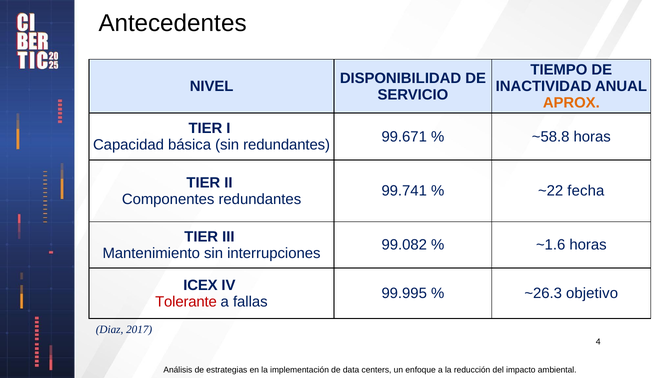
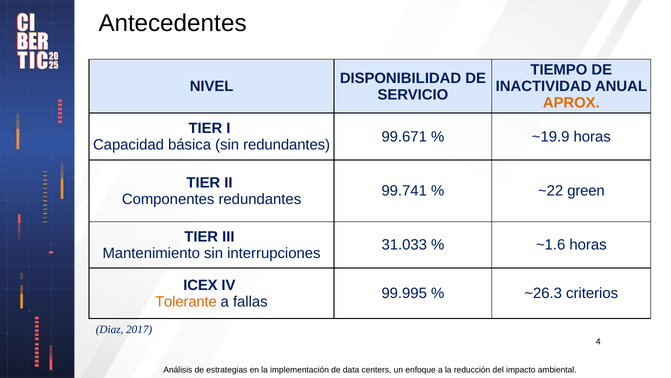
~58.8: ~58.8 -> ~19.9
fecha: fecha -> green
99.082: 99.082 -> 31.033
objetivo: objetivo -> criterios
Tolerante colour: red -> orange
